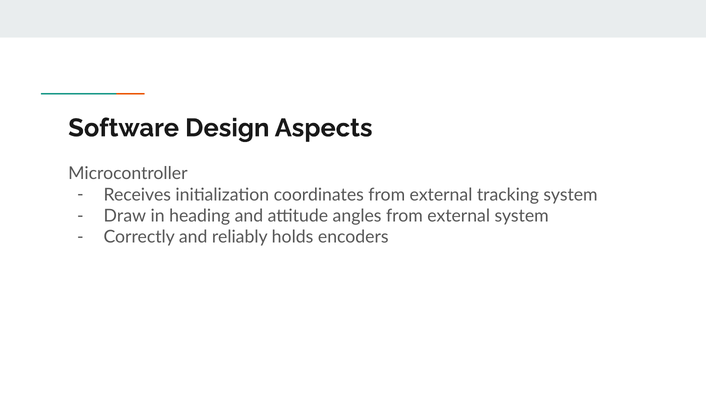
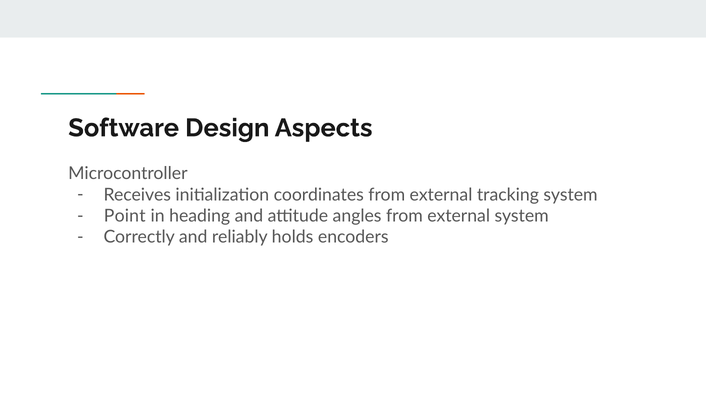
Draw: Draw -> Point
